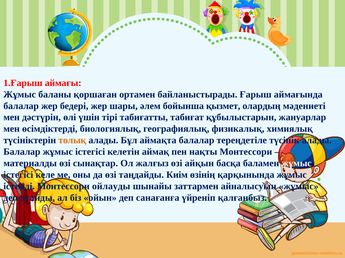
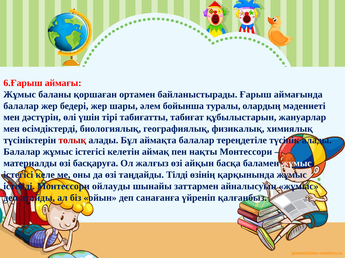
1.Ғарыш: 1.Ғарыш -> 6.Ғарыш
қызмет: қызмет -> туралы
толық colour: orange -> red
сынақтар: сынақтар -> басқаруға
Киім: Киім -> Тілді
